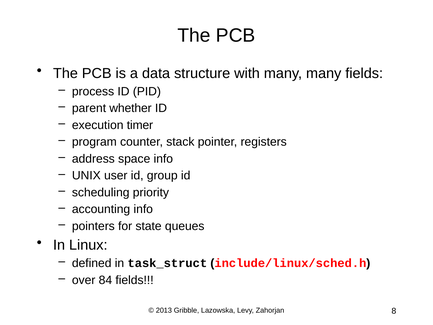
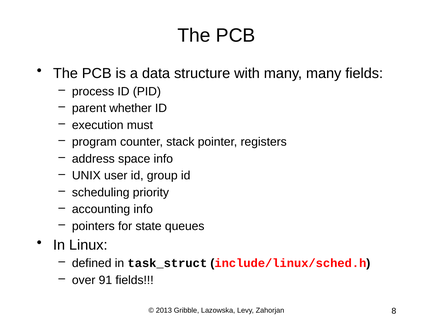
timer: timer -> must
84: 84 -> 91
